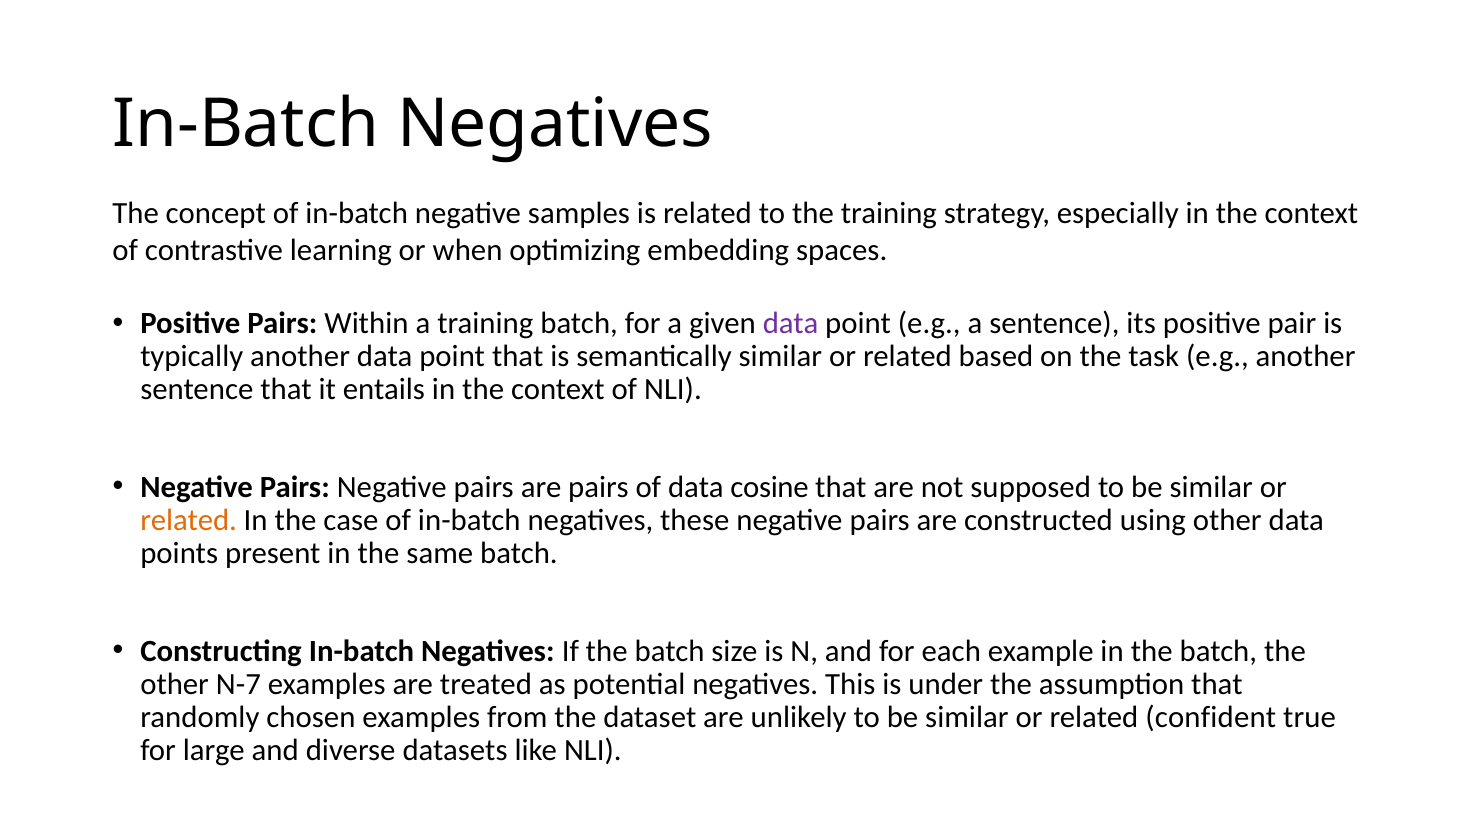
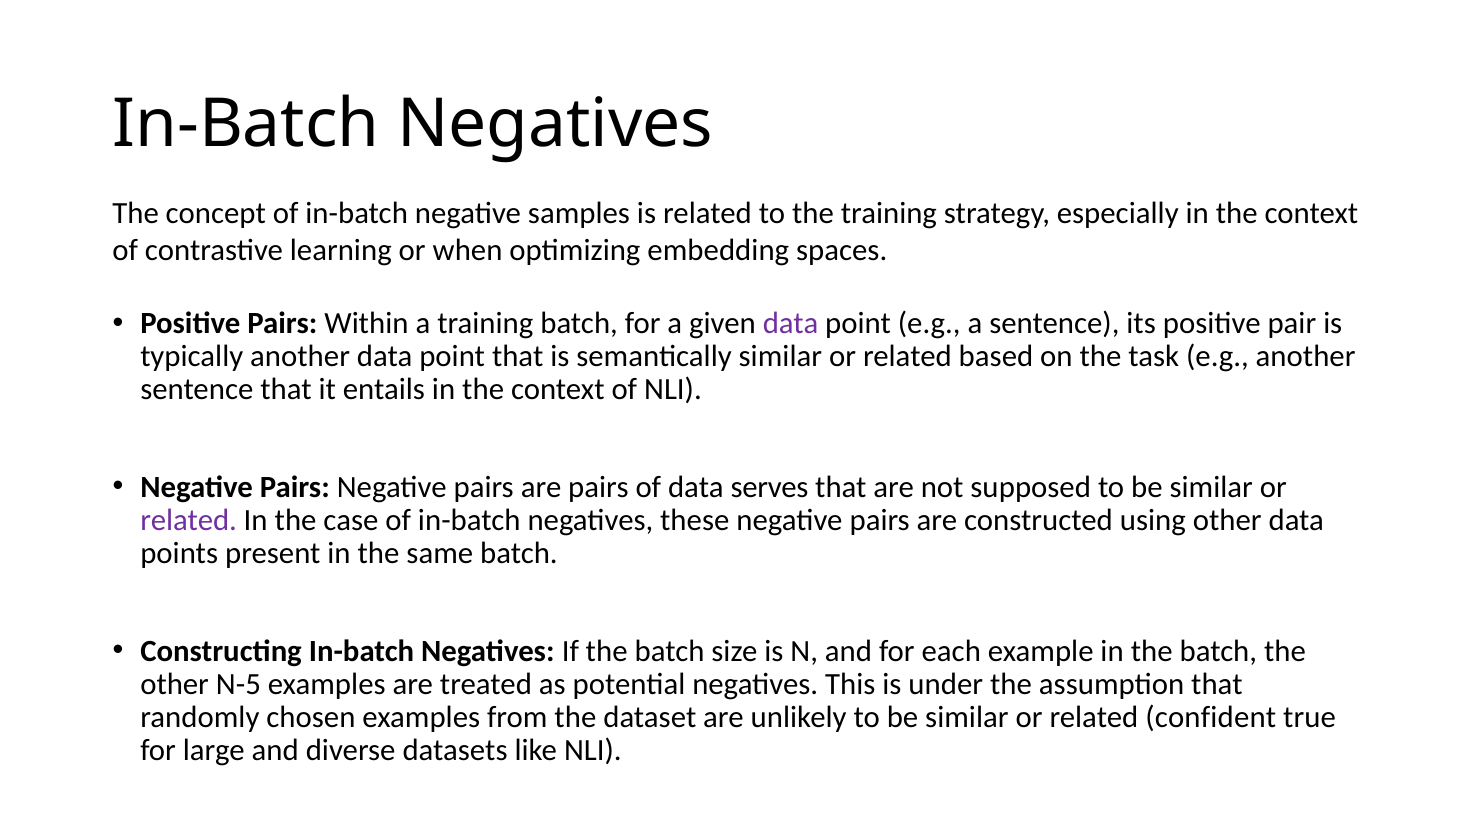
cosine: cosine -> serves
related at (189, 520) colour: orange -> purple
N-7: N-7 -> N-5
